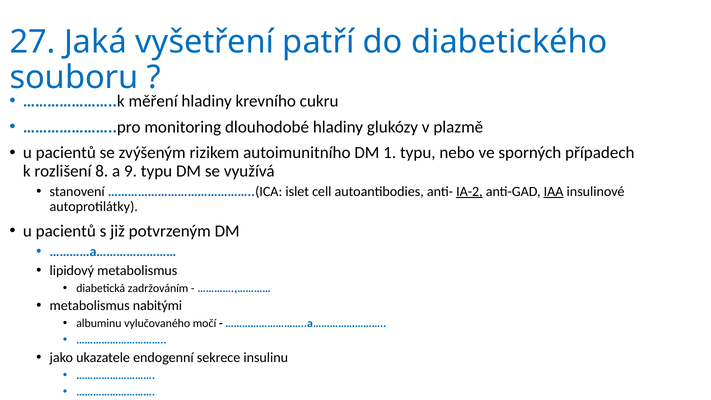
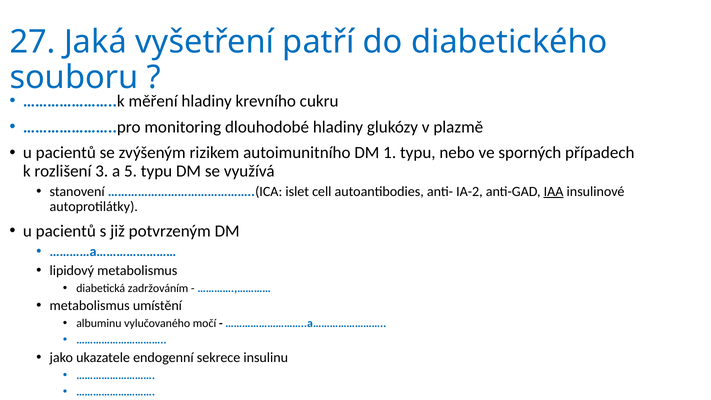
8: 8 -> 3
9: 9 -> 5
IA-2 underline: present -> none
nabitými: nabitými -> umístění
